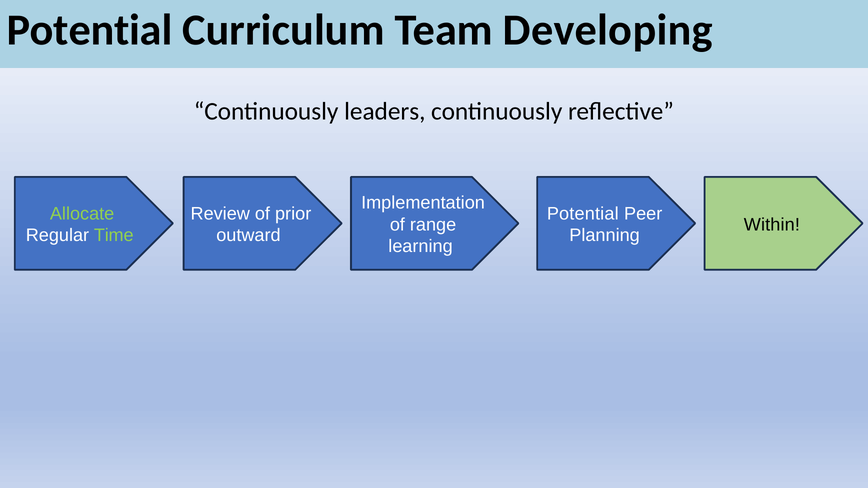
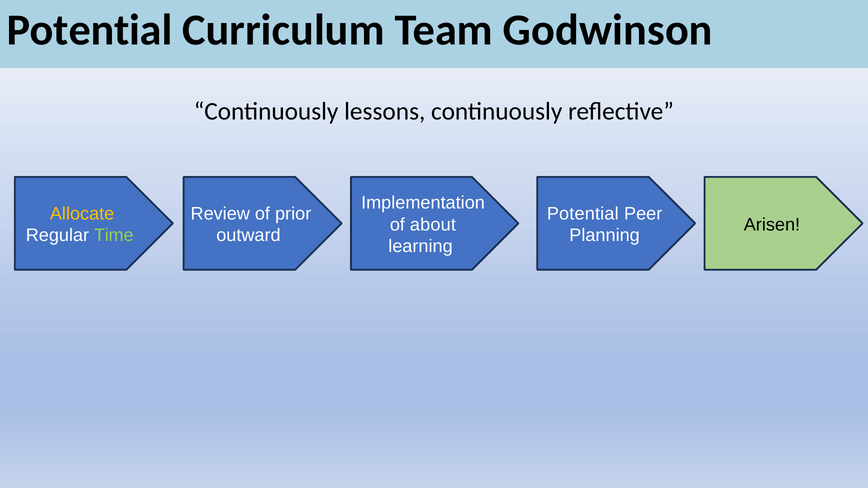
Developing: Developing -> Godwinson
leaders: leaders -> lessons
Allocate colour: light green -> yellow
range: range -> about
Within: Within -> Arisen
